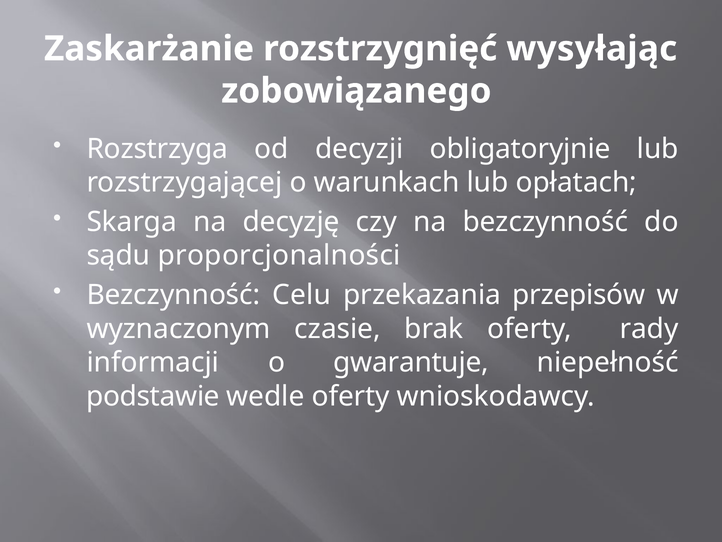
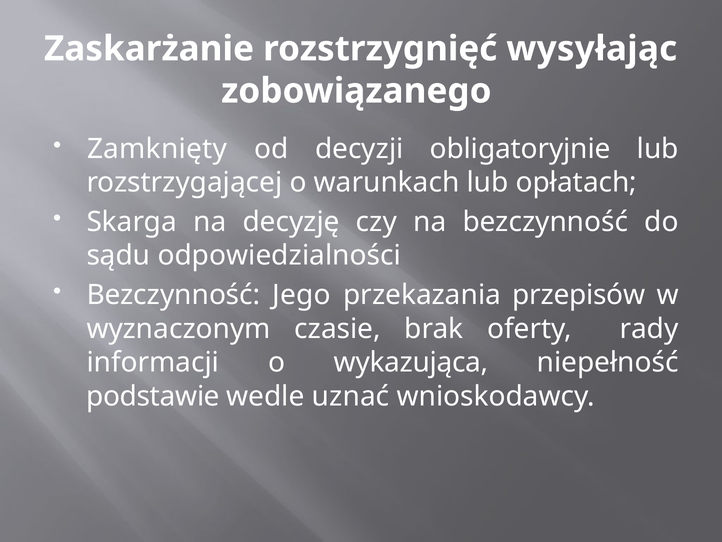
Rozstrzyga: Rozstrzyga -> Zamknięty
proporcjonalności: proporcjonalności -> odpowiedzialności
Celu: Celu -> Jego
gwarantuje: gwarantuje -> wykazująca
wedle oferty: oferty -> uznać
